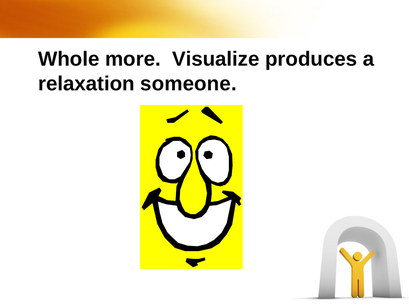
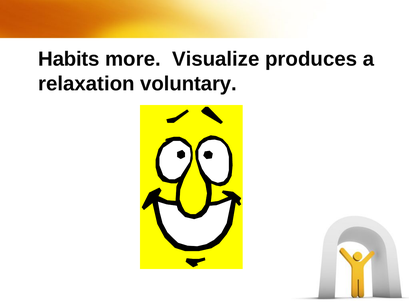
Whole: Whole -> Habits
someone: someone -> voluntary
